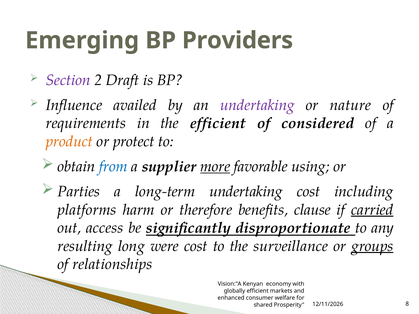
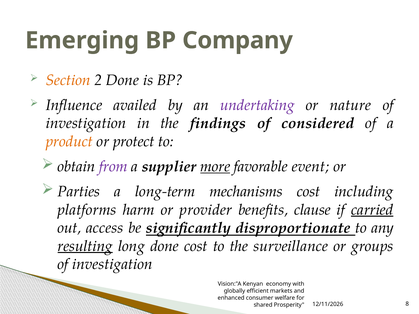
Providers: Providers -> Company
Section colour: purple -> orange
2 Draft: Draft -> Done
requirements at (86, 123): requirements -> investigation
the efficient: efficient -> findings
from colour: blue -> purple
using: using -> event
long-term undertaking: undertaking -> mechanisms
therefore: therefore -> provider
resulting underline: none -> present
long were: were -> done
groups underline: present -> none
relationships at (112, 264): relationships -> investigation
